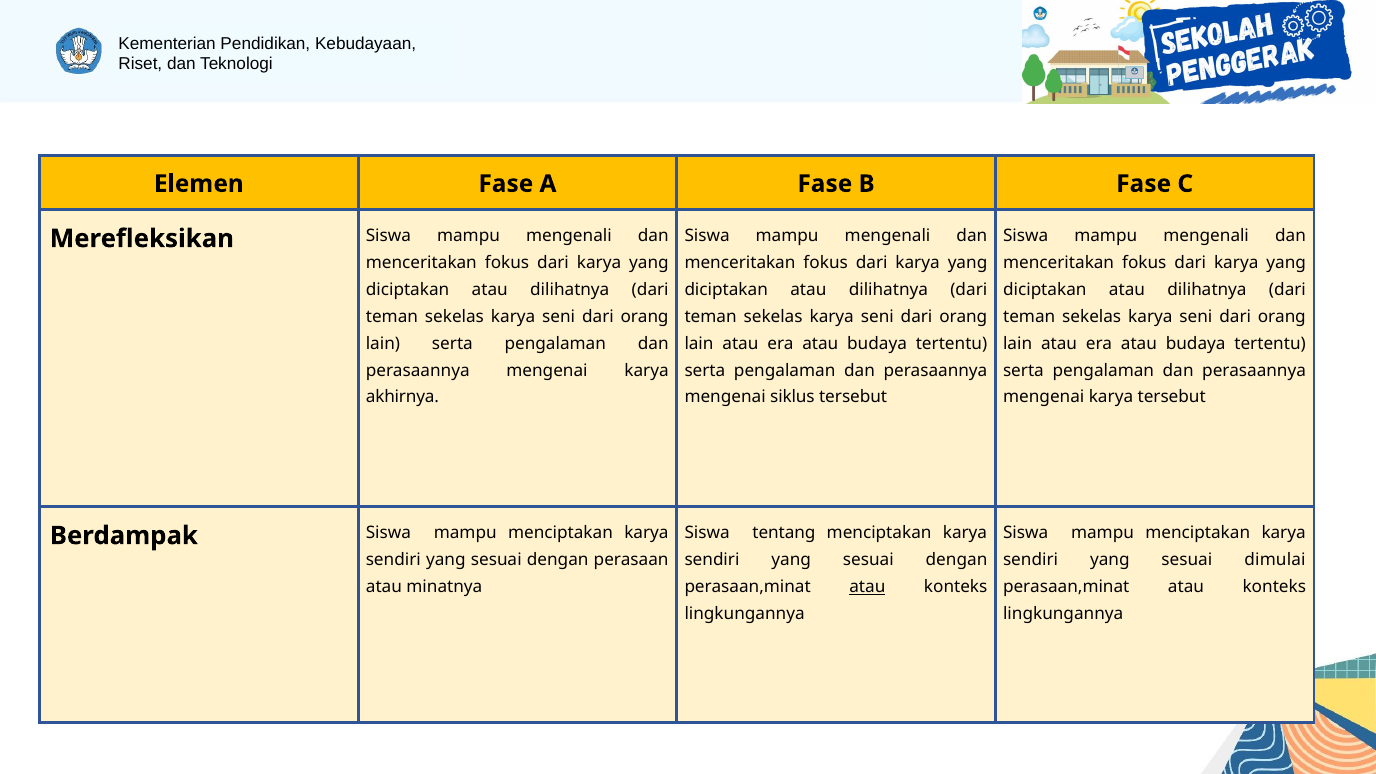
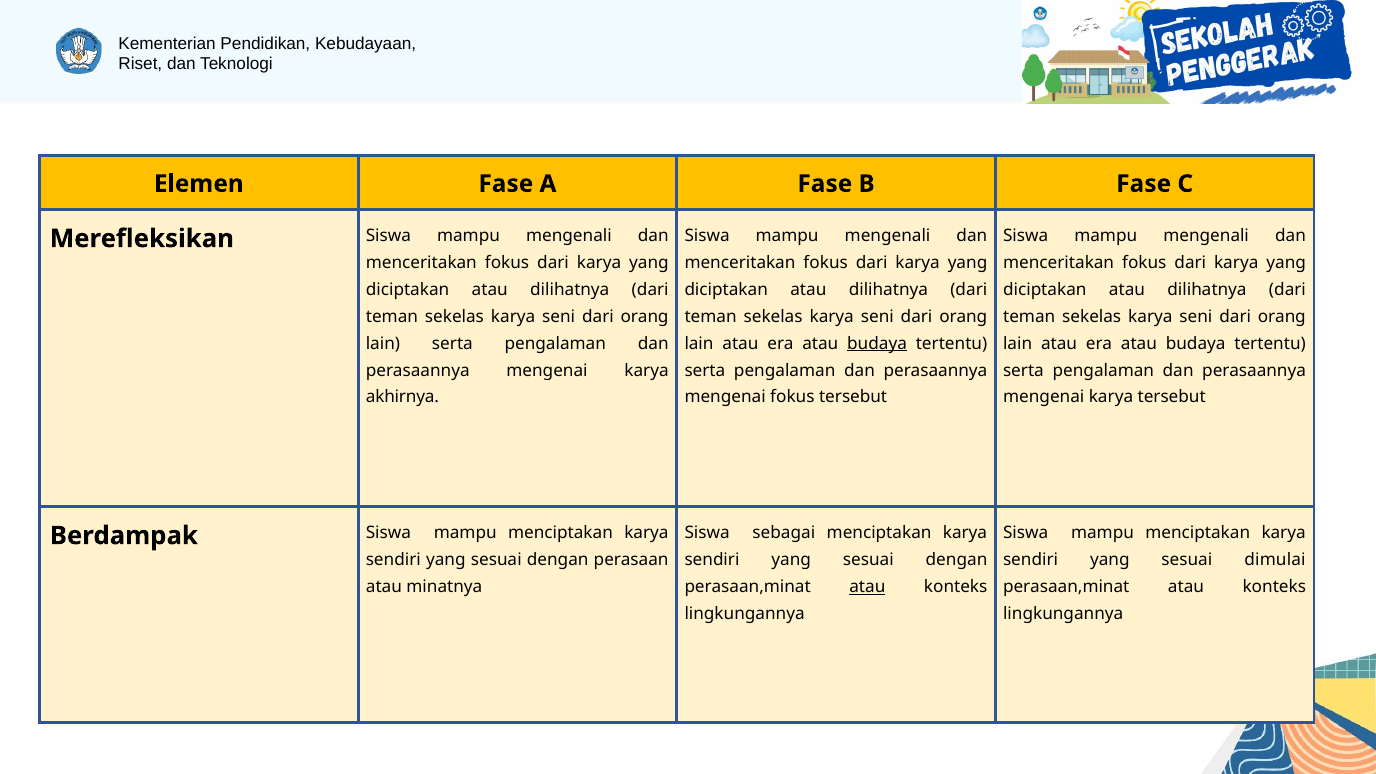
budaya at (877, 343) underline: none -> present
mengenai siklus: siklus -> fokus
tentang: tentang -> sebagai
